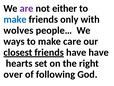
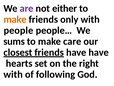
make at (15, 19) colour: blue -> orange
wolves: wolves -> people
ways: ways -> sums
over at (13, 74): over -> with
